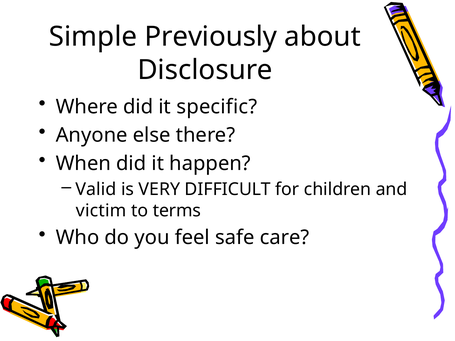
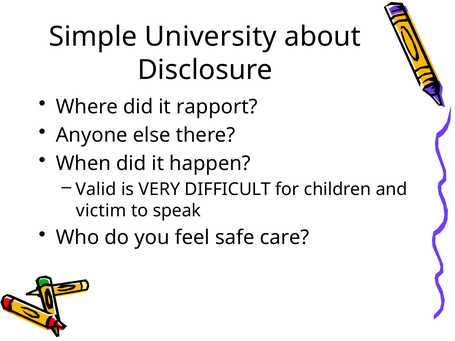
Previously: Previously -> University
specific: specific -> rapport
terms: terms -> speak
